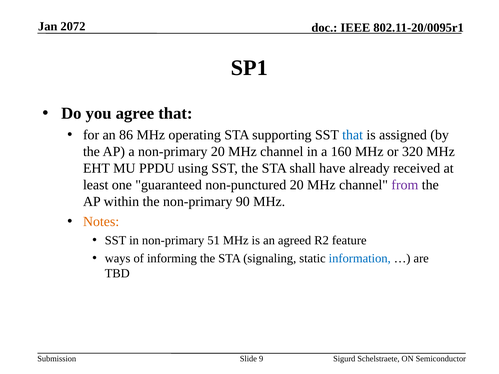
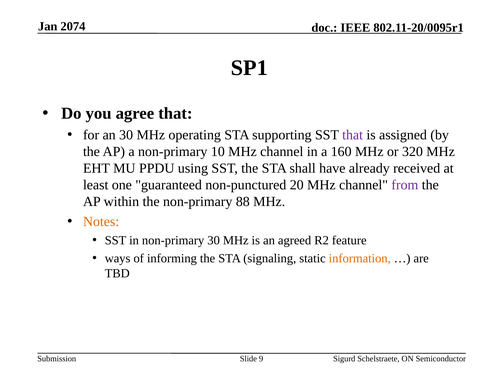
2072: 2072 -> 2074
an 86: 86 -> 30
that at (353, 135) colour: blue -> purple
non-primary 20: 20 -> 10
90: 90 -> 88
non-primary 51: 51 -> 30
information colour: blue -> orange
